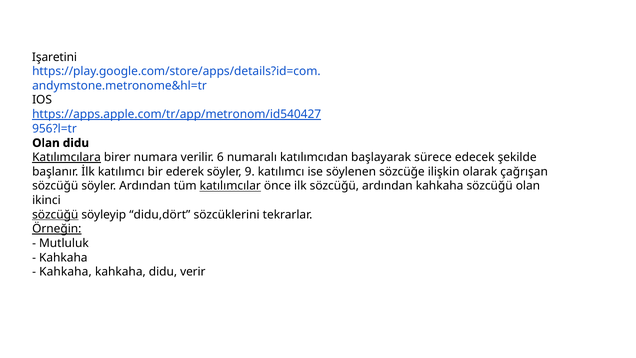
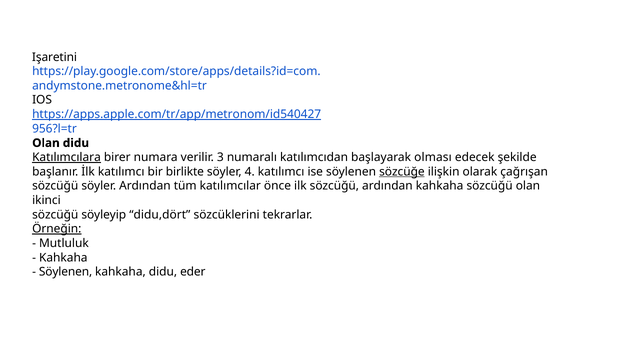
6: 6 -> 3
sürece: sürece -> olması
ederek: ederek -> birlikte
9: 9 -> 4
sözcüğe underline: none -> present
katılımcılar underline: present -> none
sözcüğü at (55, 214) underline: present -> none
Kahkaha at (65, 272): Kahkaha -> Söylenen
verir: verir -> eder
